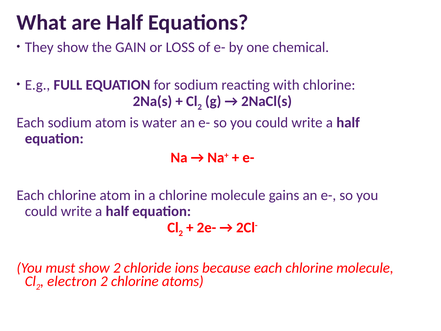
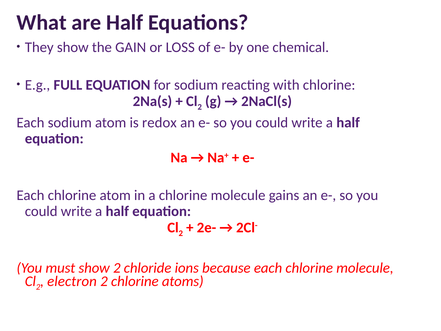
water: water -> redox
